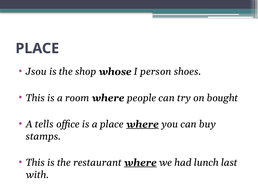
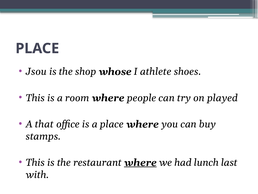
person: person -> athlete
bought: bought -> played
tells: tells -> that
where at (142, 124) underline: present -> none
